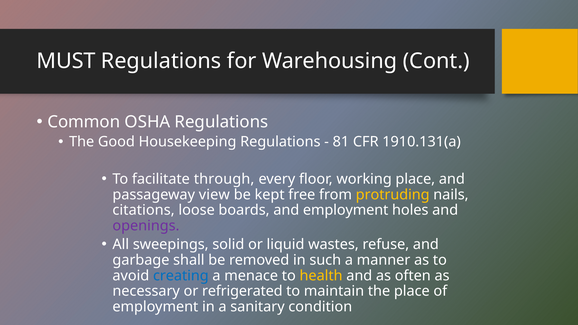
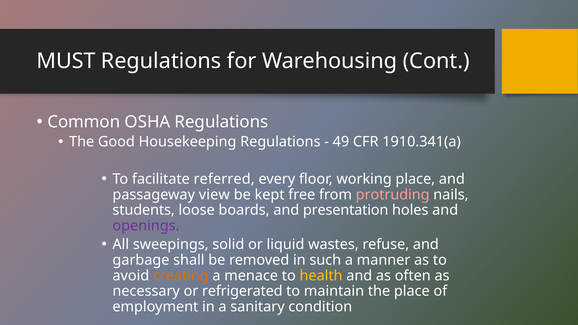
81: 81 -> 49
1910.131(a: 1910.131(a -> 1910.341(a
through: through -> referred
protruding colour: yellow -> pink
citations: citations -> students
and employment: employment -> presentation
creating colour: blue -> orange
